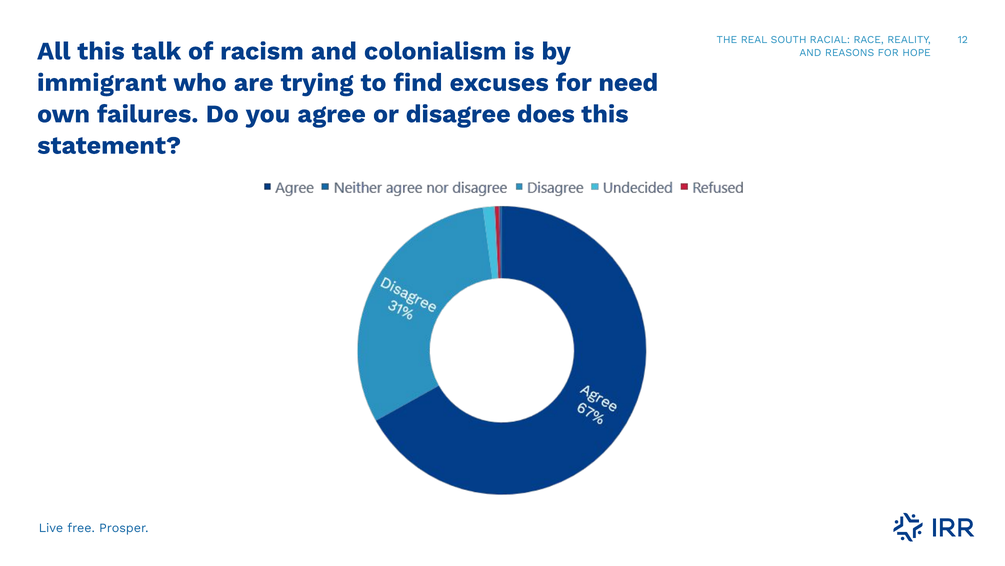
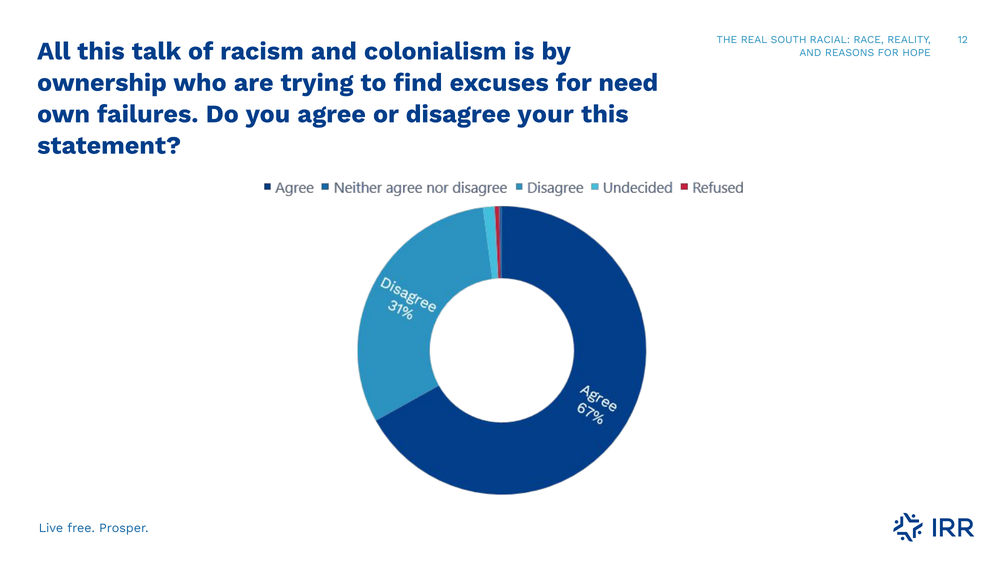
immigrant: immigrant -> ownership
does: does -> your
